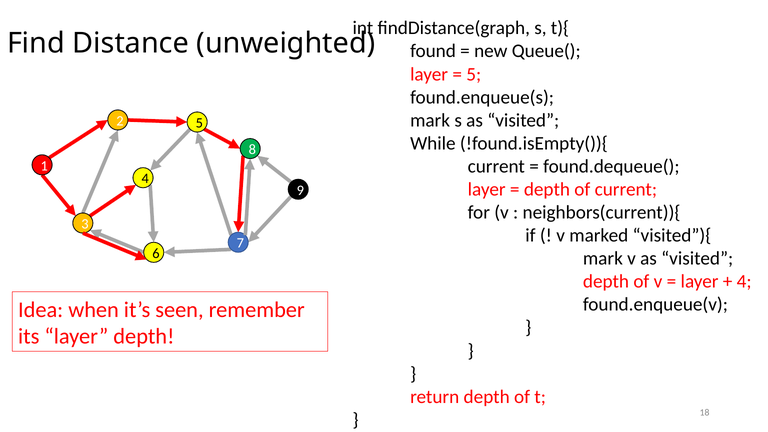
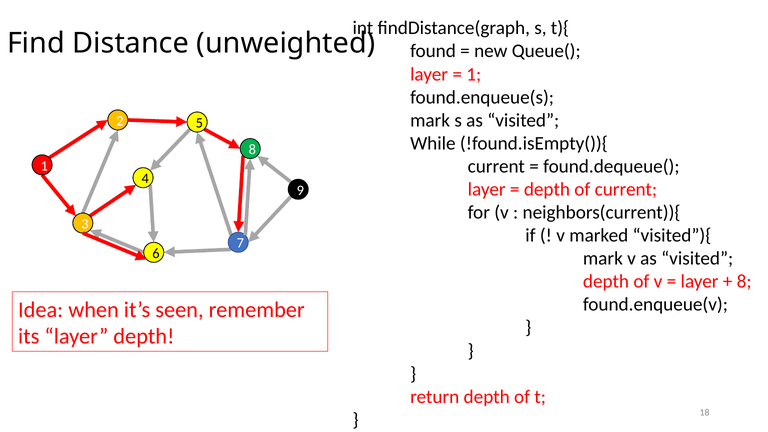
5 at (474, 74): 5 -> 1
4 at (744, 282): 4 -> 8
